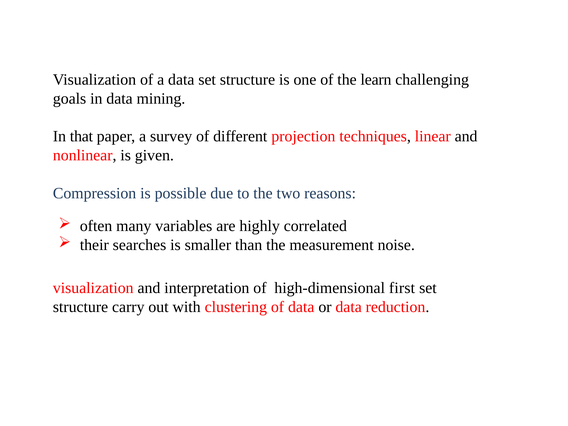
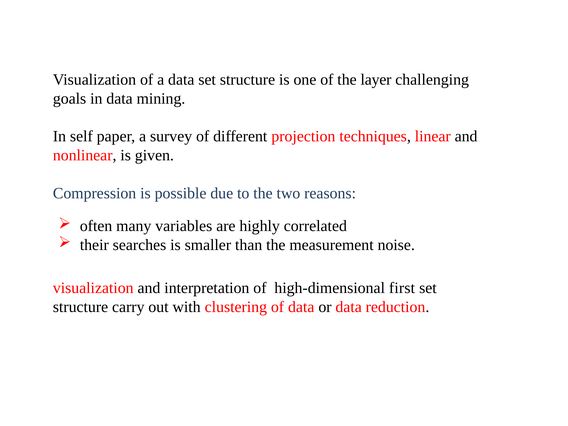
learn: learn -> layer
that: that -> self
